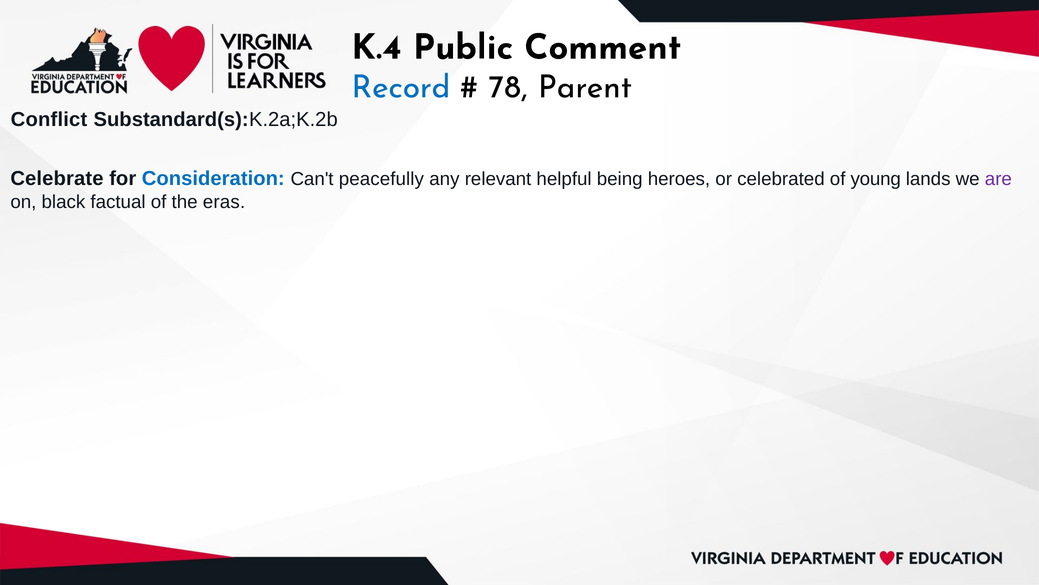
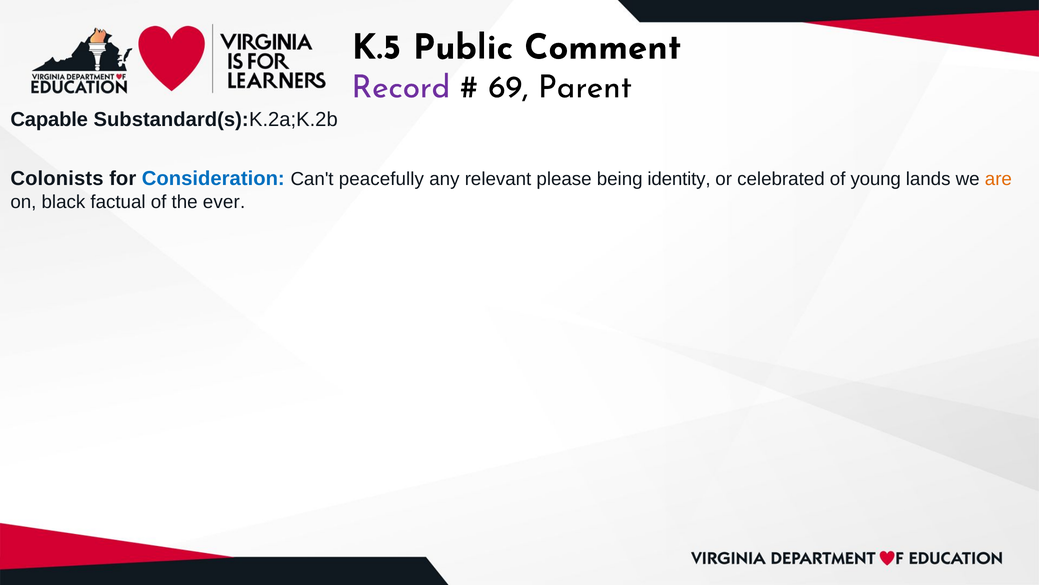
K.4: K.4 -> K.5
Record colour: blue -> purple
78: 78 -> 69
Conflict: Conflict -> Capable
Celebrate: Celebrate -> Colonists
helpful: helpful -> please
heroes: heroes -> identity
are colour: purple -> orange
eras: eras -> ever
